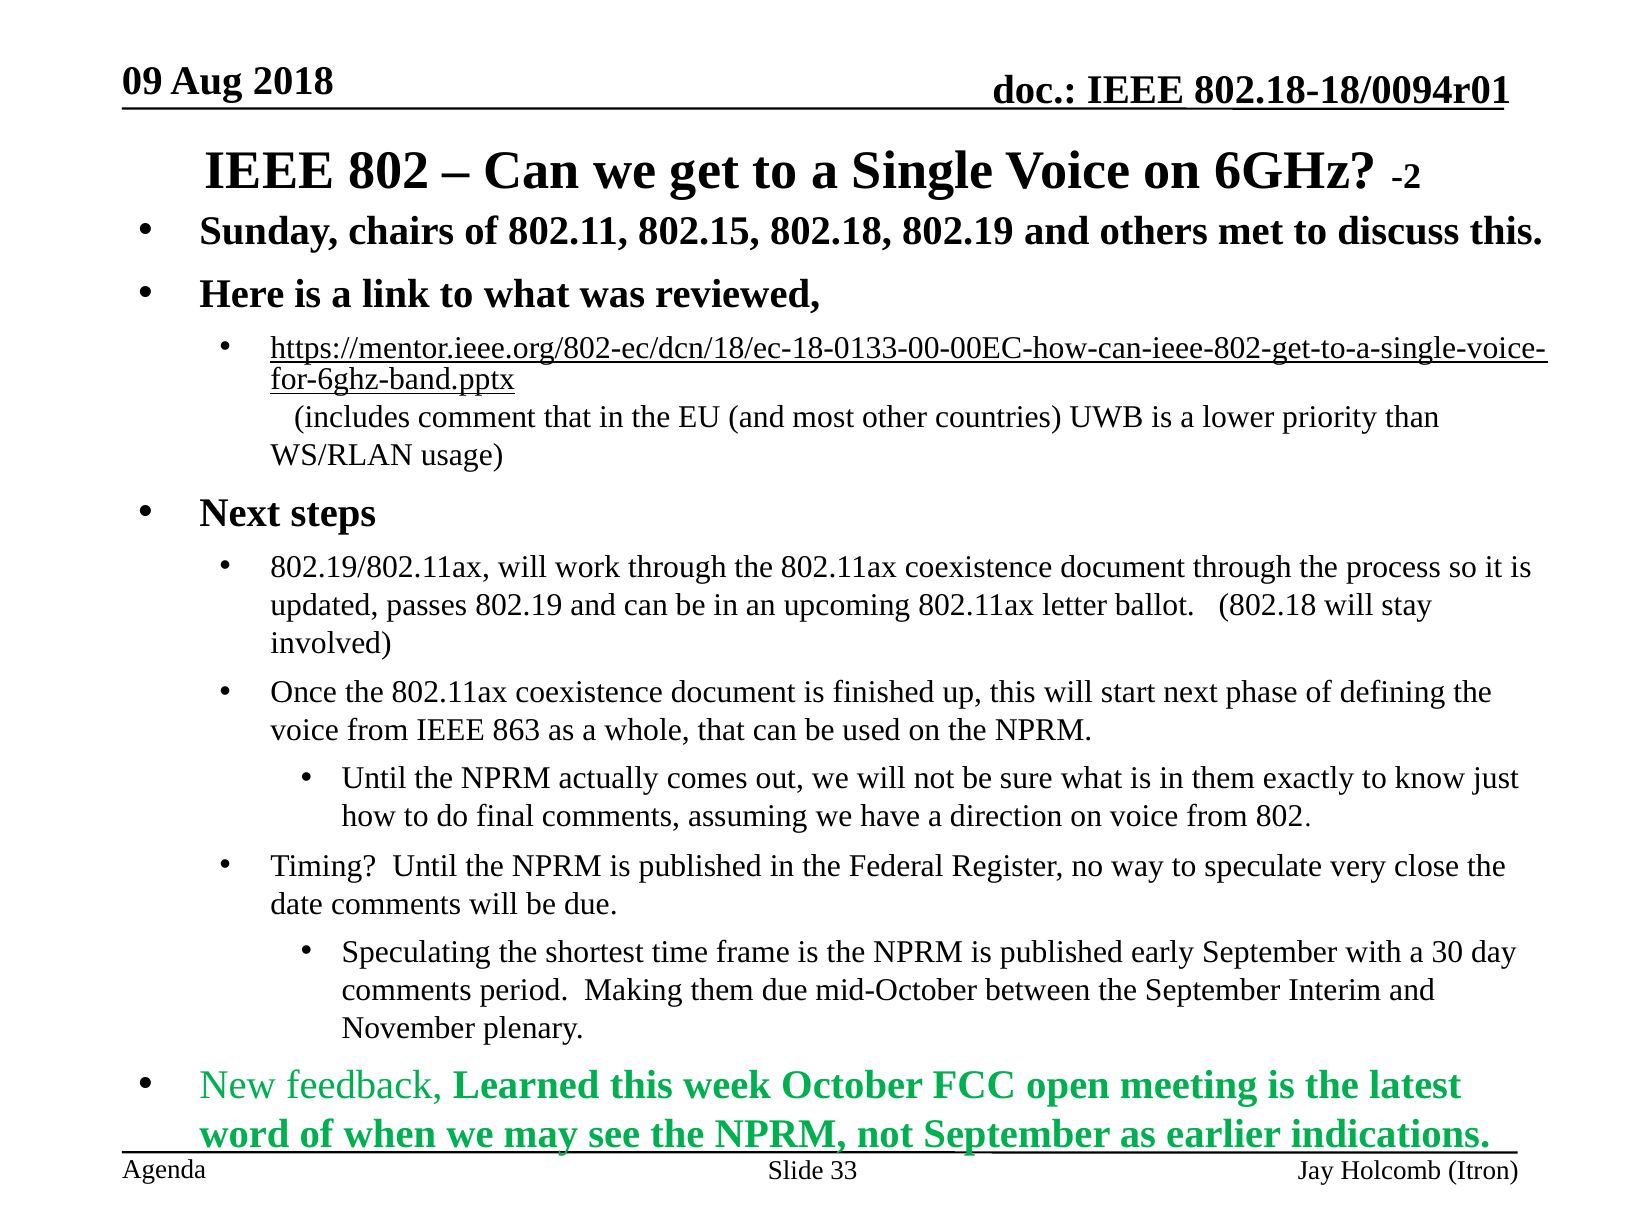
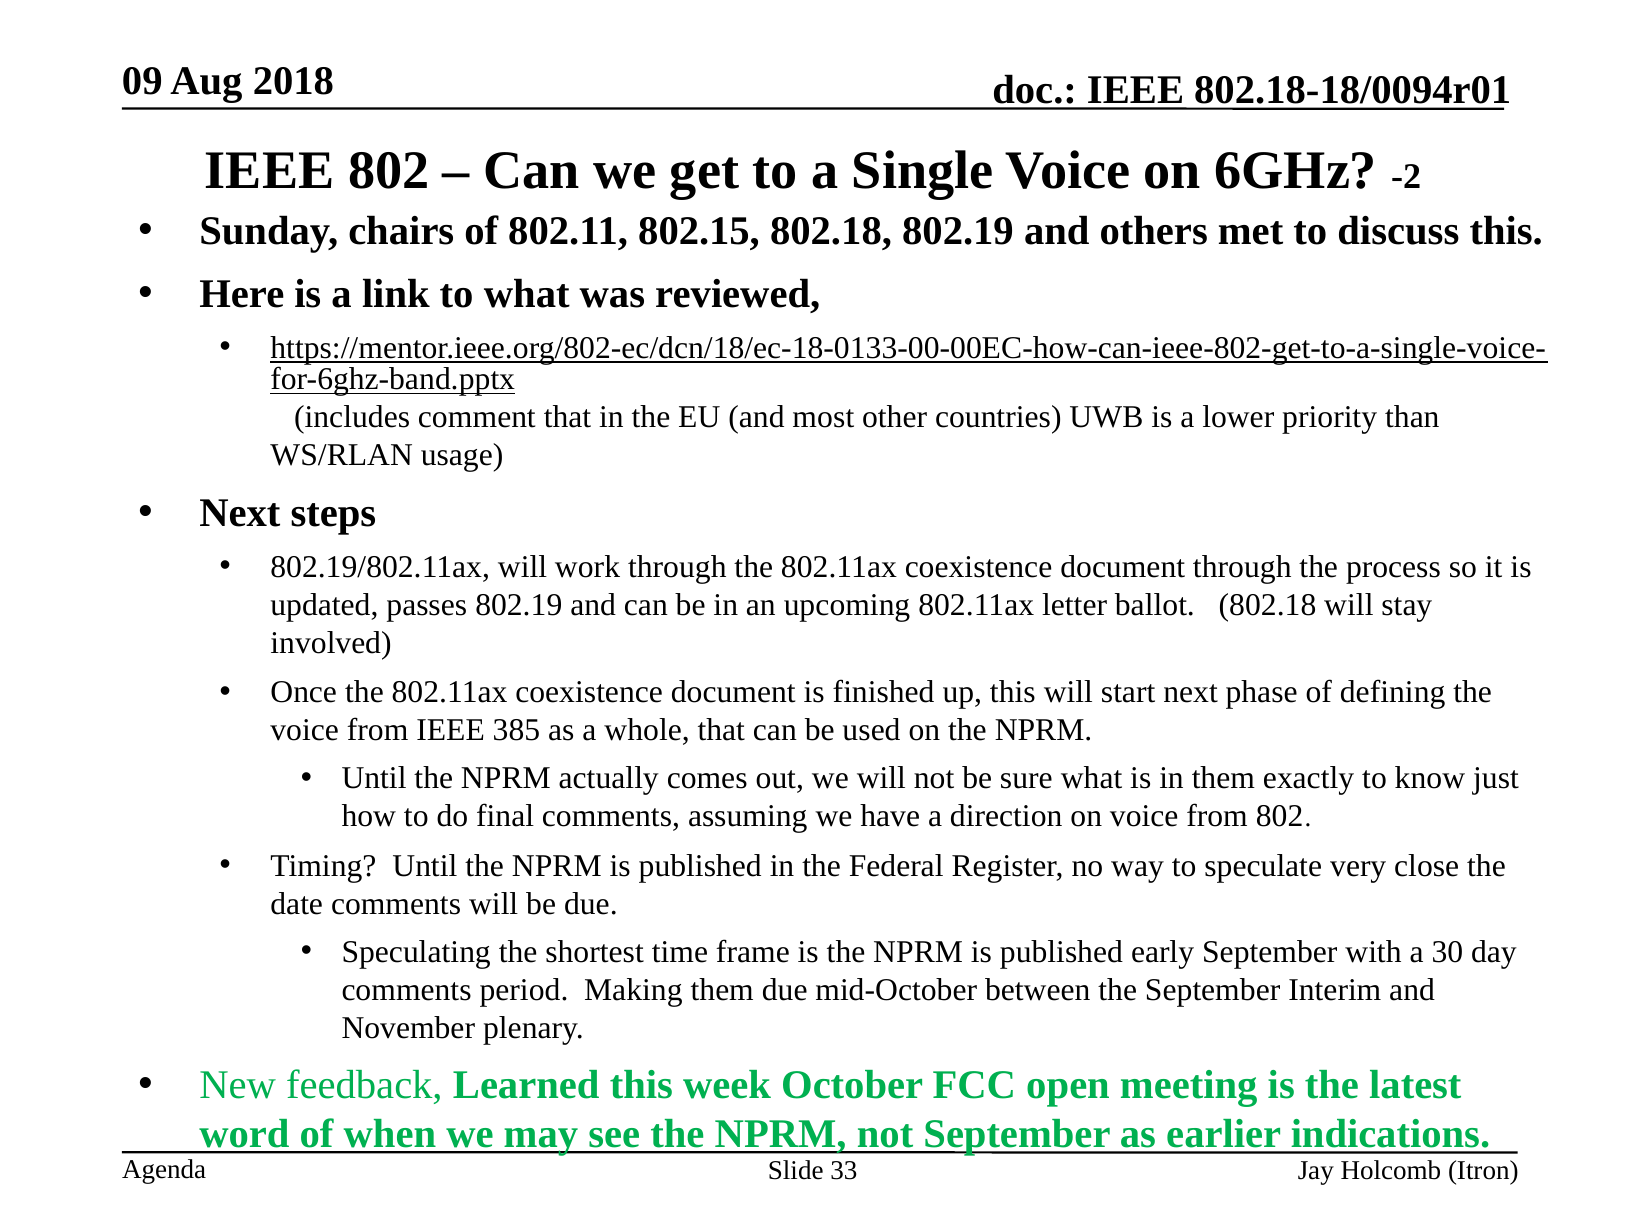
863: 863 -> 385
